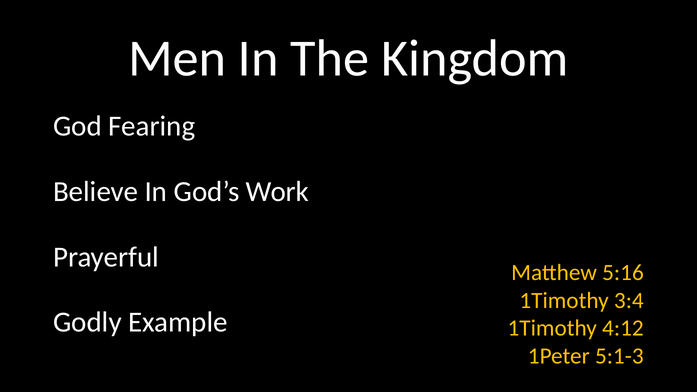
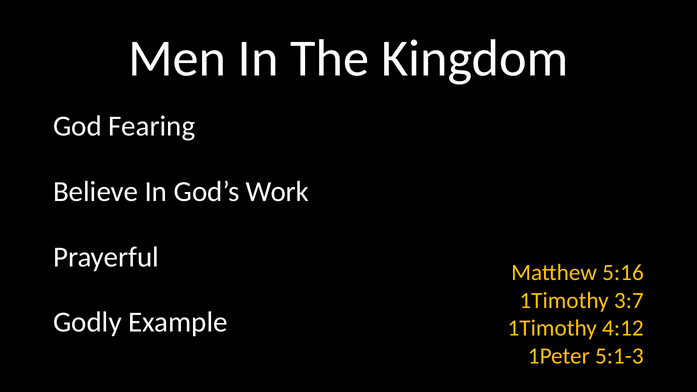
3:4: 3:4 -> 3:7
